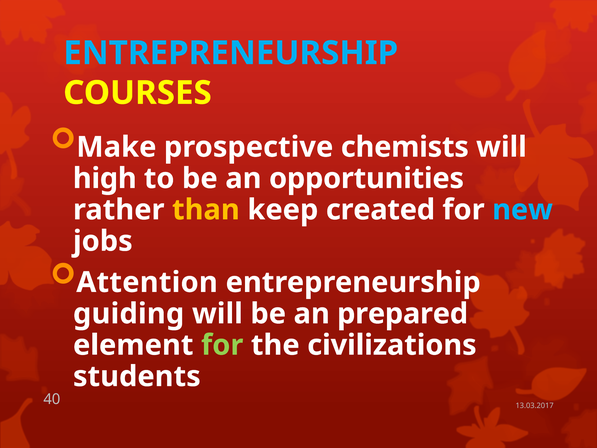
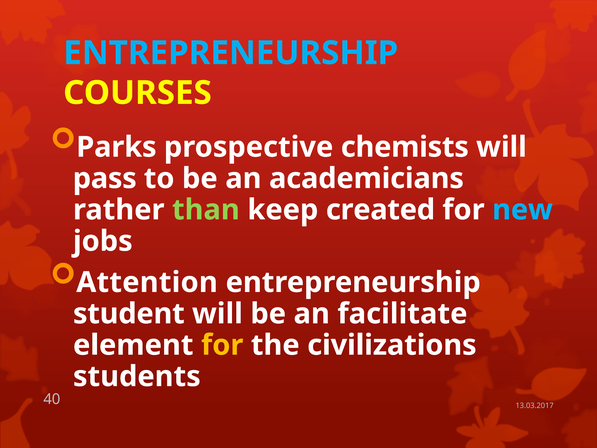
Make: Make -> Parks
high: high -> pass
opportunities: opportunities -> academicians
than colour: yellow -> light green
guiding: guiding -> student
prepared: prepared -> facilitate
for at (222, 345) colour: light green -> yellow
